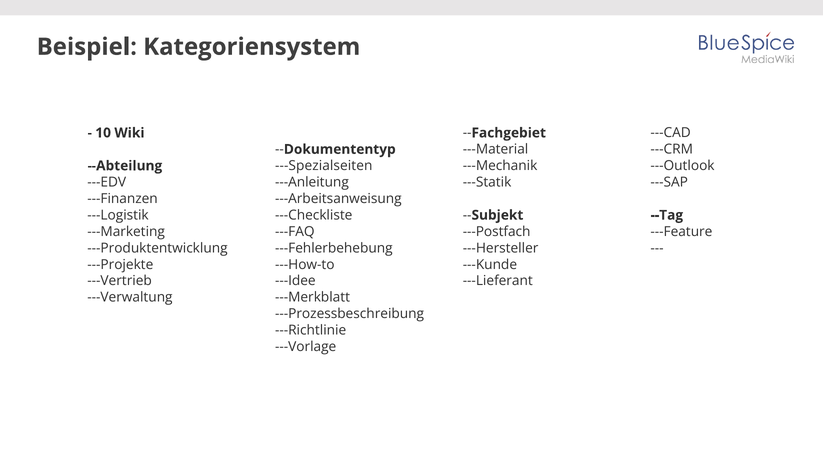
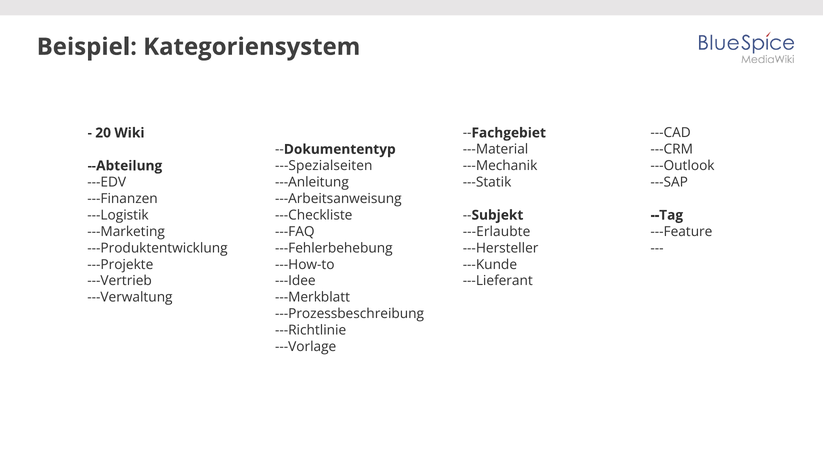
10: 10 -> 20
---Postfach: ---Postfach -> ---Erlaubte
